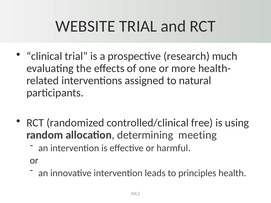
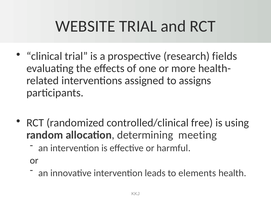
much: much -> fields
natural: natural -> assigns
principles: principles -> elements
